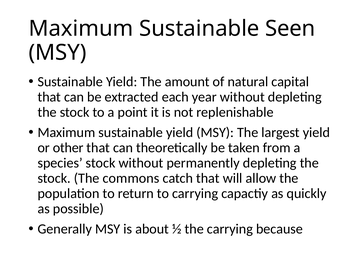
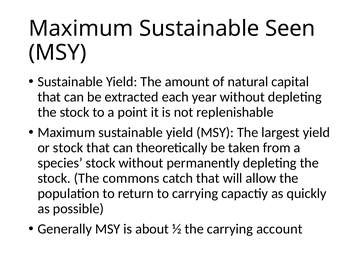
or other: other -> stock
because: because -> account
